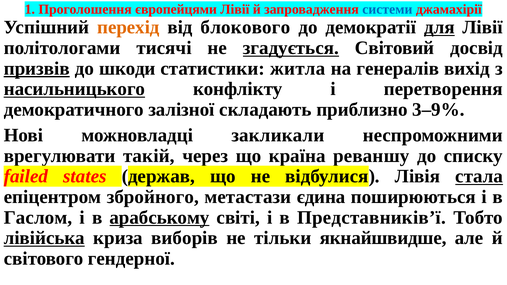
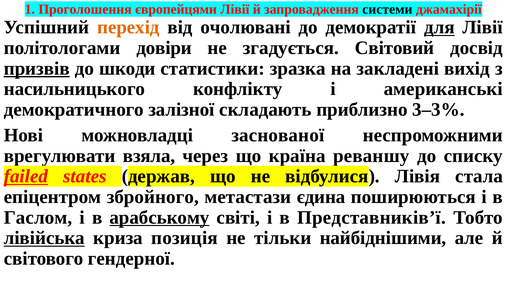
системи colour: blue -> black
блокового: блокового -> очолювані
тисячі: тисячі -> довіри
згадується underline: present -> none
житла: житла -> зразка
генералів: генералів -> закладені
насильницького underline: present -> none
перетворення: перетворення -> американські
3–9%: 3–9% -> 3–3%
закликали: закликали -> заснованої
такій: такій -> взяла
failed underline: none -> present
стала underline: present -> none
виборів: виборів -> позиція
якнайшвидше: якнайшвидше -> найбіднішими
